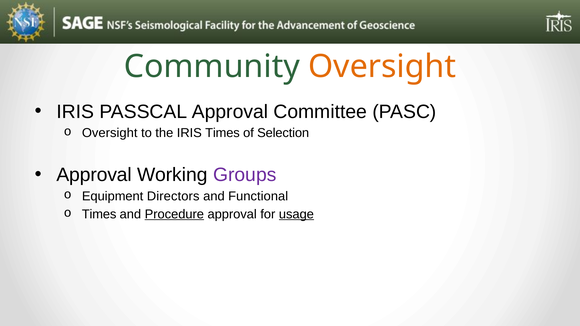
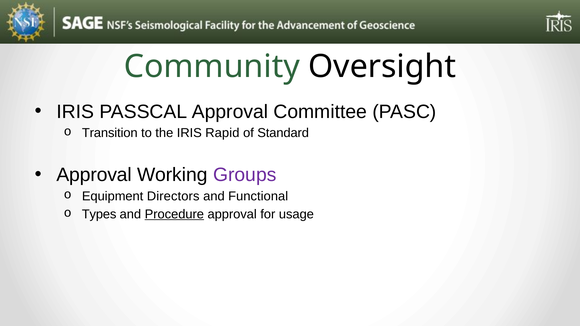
Oversight at (382, 67) colour: orange -> black
Oversight at (110, 133): Oversight -> Transition
IRIS Times: Times -> Rapid
Selection: Selection -> Standard
Times at (99, 214): Times -> Types
usage underline: present -> none
